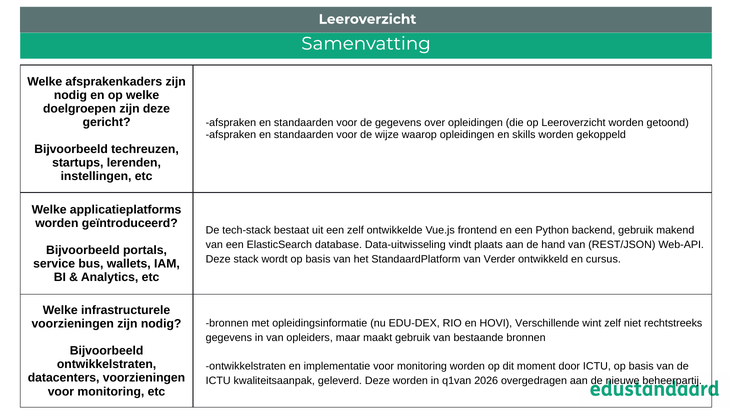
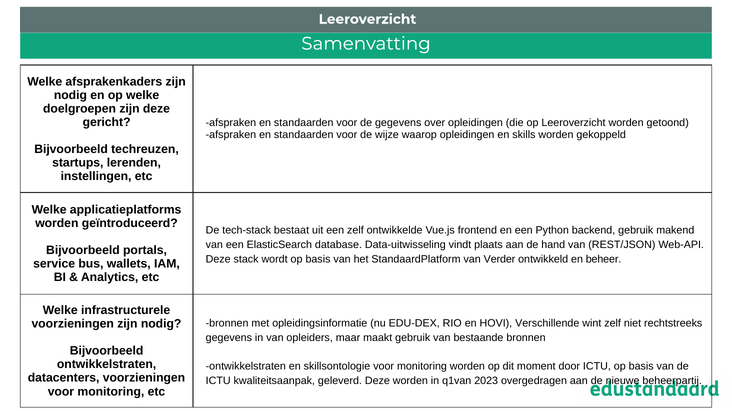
cursus: cursus -> beheer
implementatie: implementatie -> skillsontologie
2026: 2026 -> 2023
